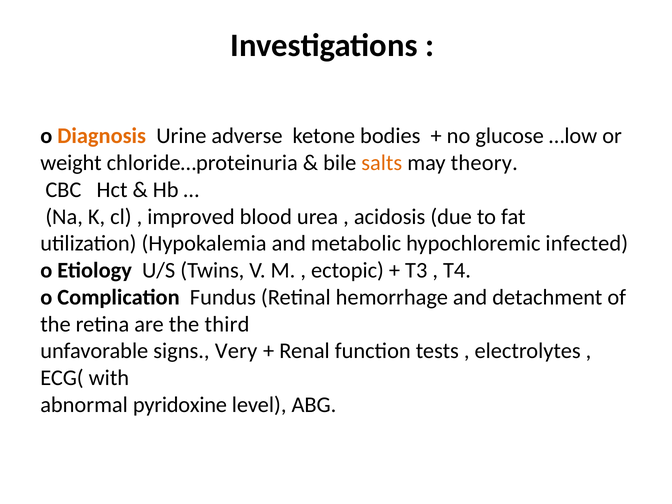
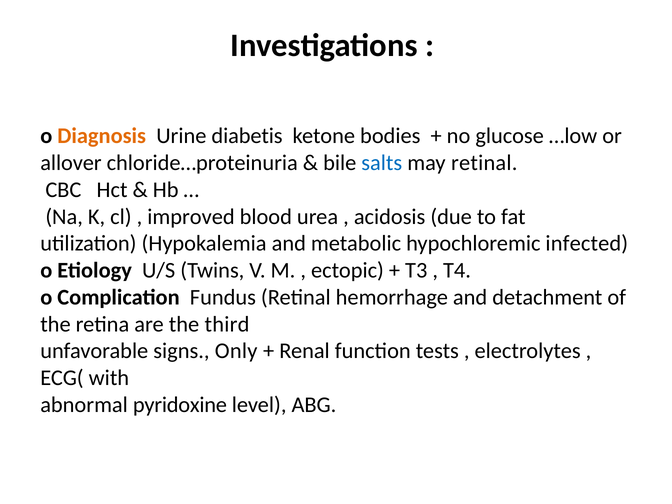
adverse: adverse -> diabetis
weight: weight -> allover
salts colour: orange -> blue
may theory: theory -> retinal
Very: Very -> Only
